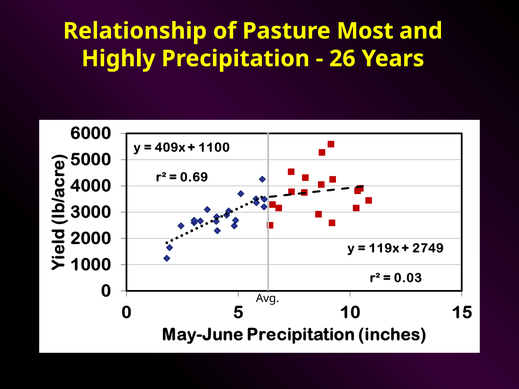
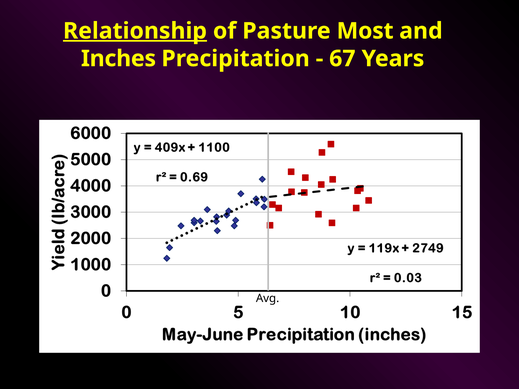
Relationship underline: none -> present
Highly: Highly -> Inches
26: 26 -> 67
